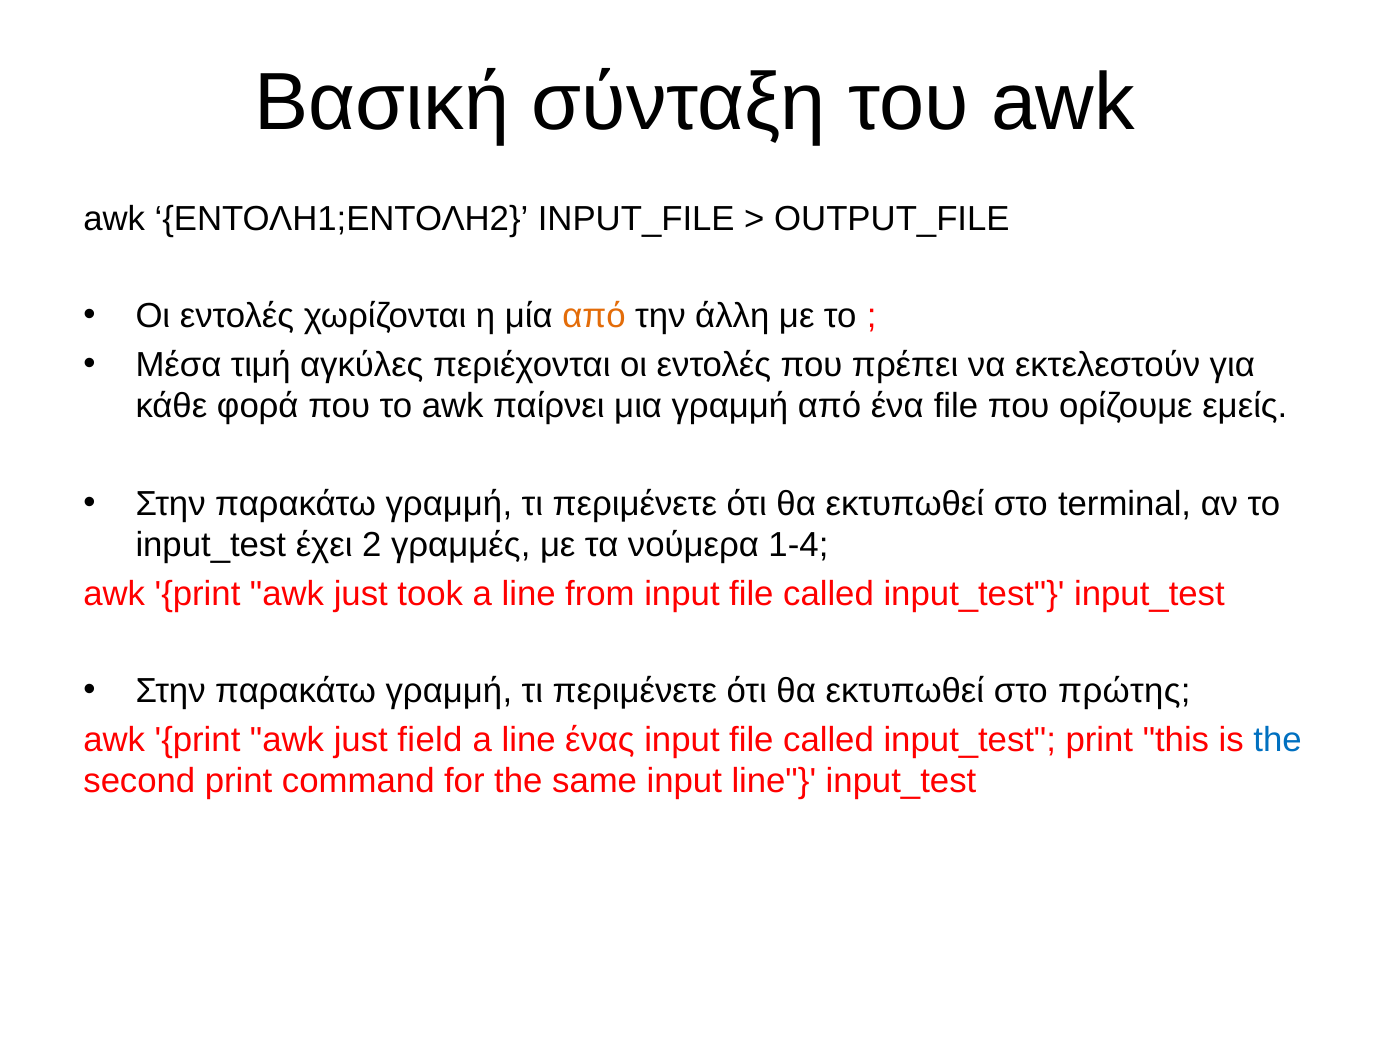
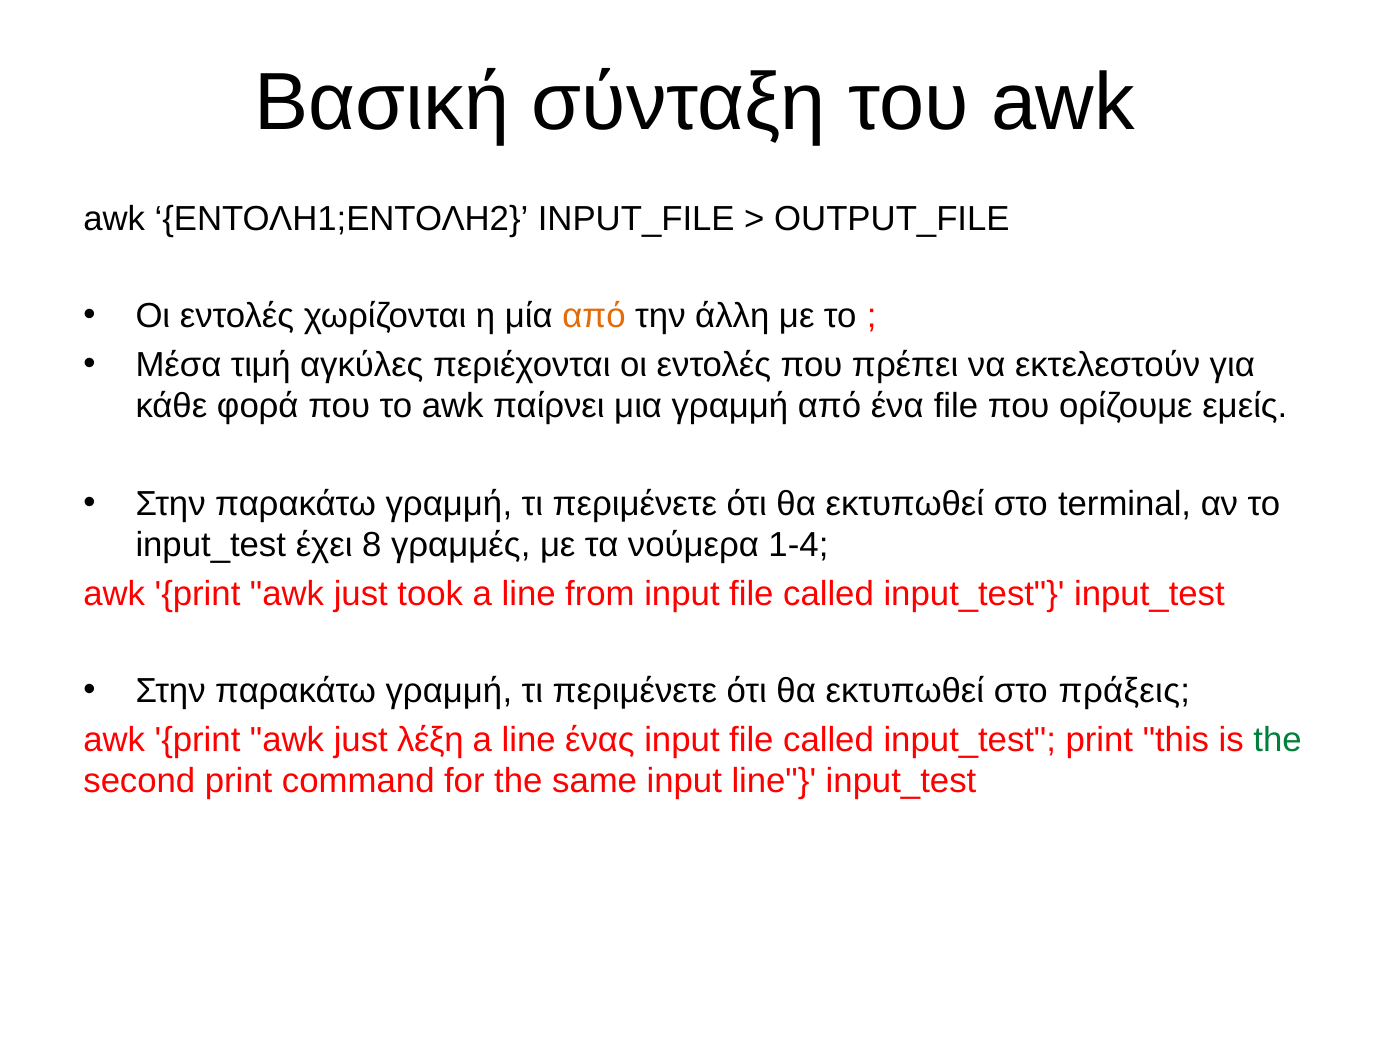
2: 2 -> 8
πρώτης: πρώτης -> πράξεις
field: field -> λέξη
the at (1278, 740) colour: blue -> green
